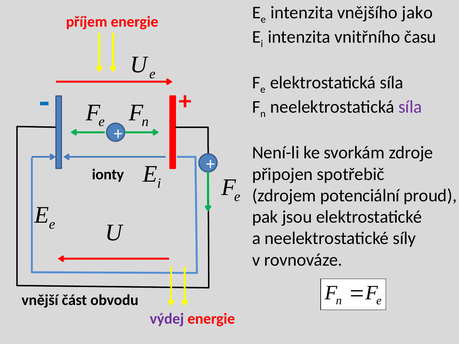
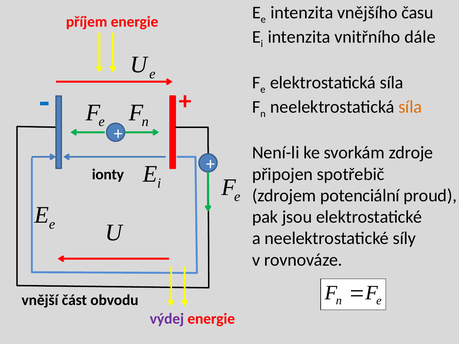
jako: jako -> času
času: času -> dále
síla at (410, 107) colour: purple -> orange
